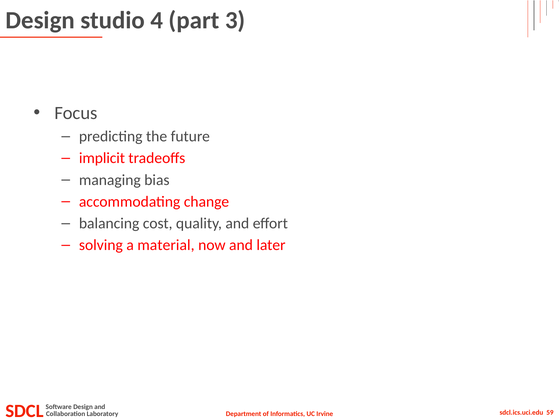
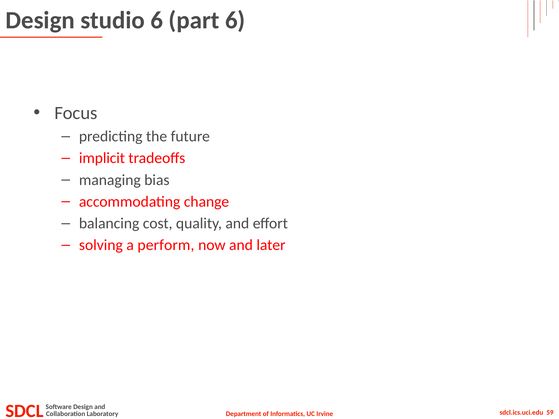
studio 4: 4 -> 6
part 3: 3 -> 6
material: material -> perform
